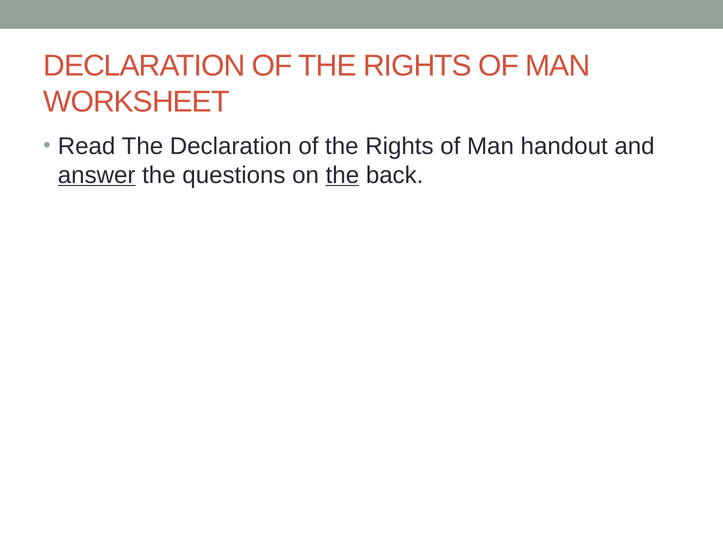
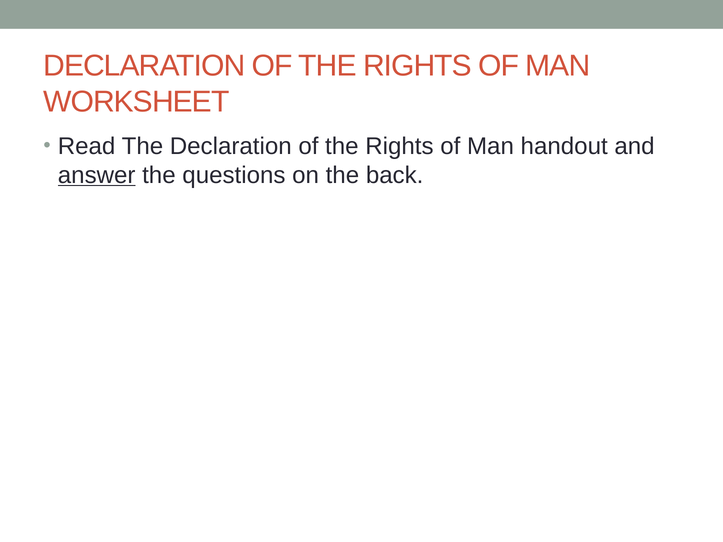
the at (342, 175) underline: present -> none
